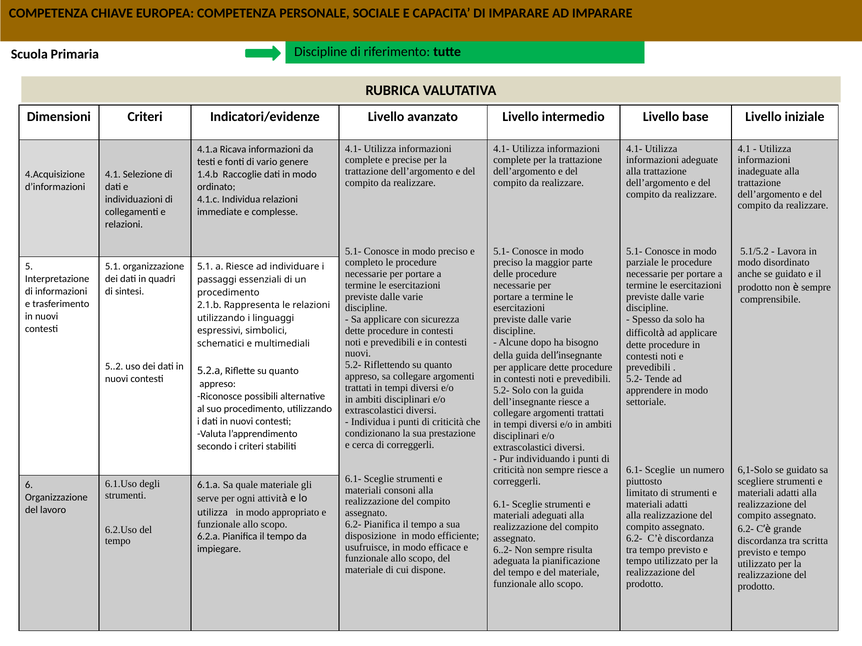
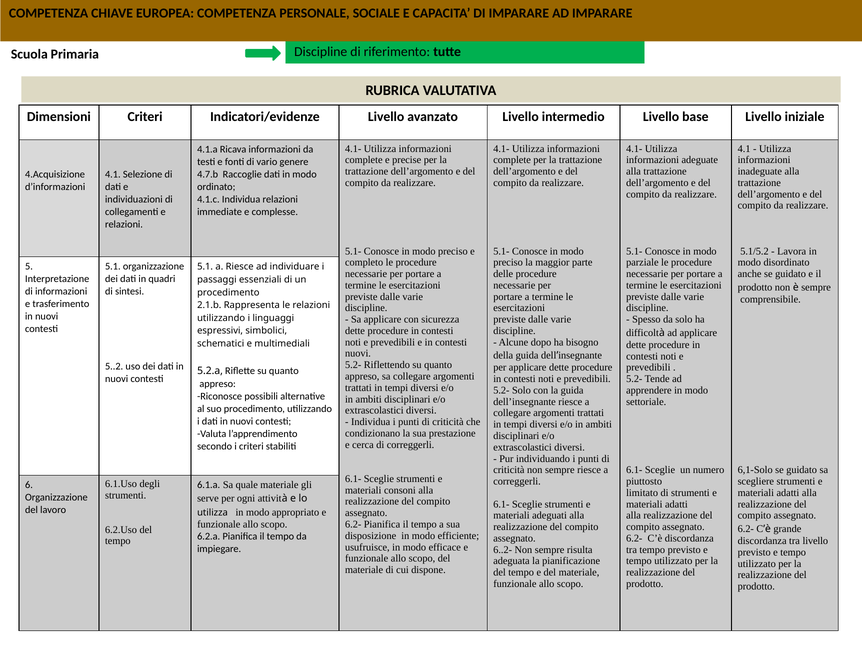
1.4.b: 1.4.b -> 4.7.b
tra scritta: scritta -> livello
